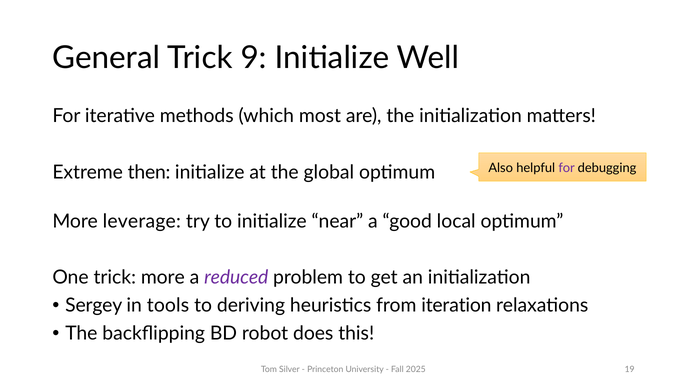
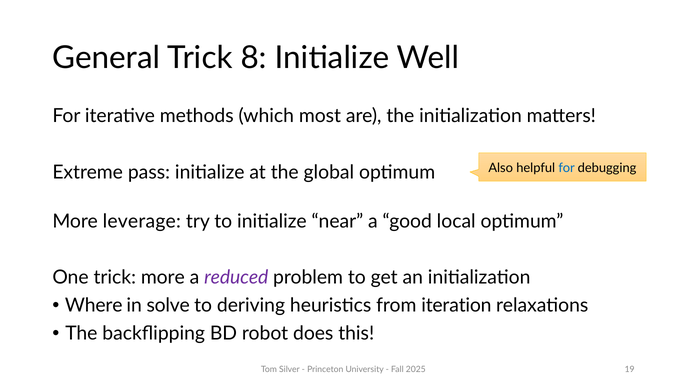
9: 9 -> 8
for at (567, 168) colour: purple -> blue
then: then -> pass
Sergey: Sergey -> Where
tools: tools -> solve
